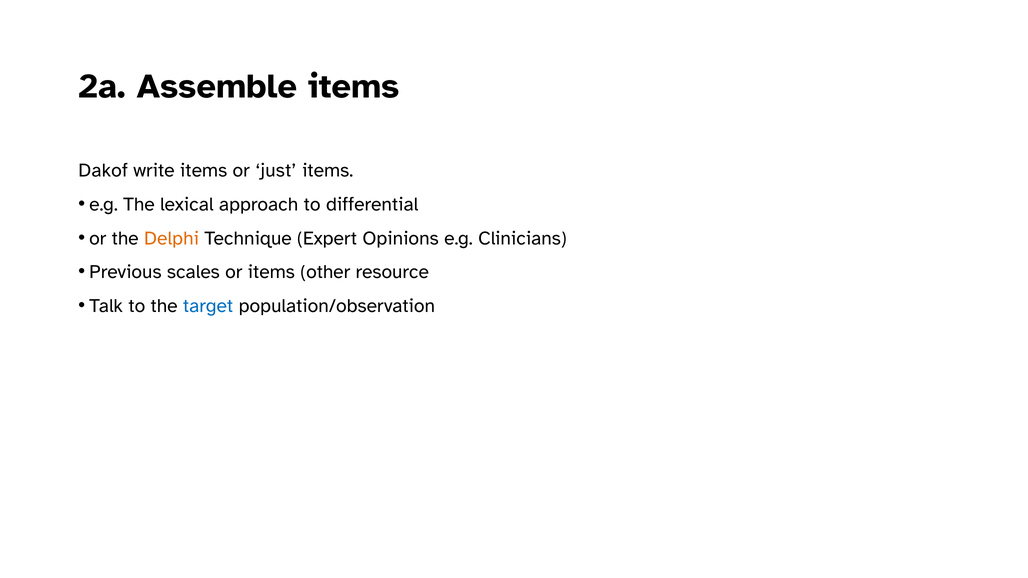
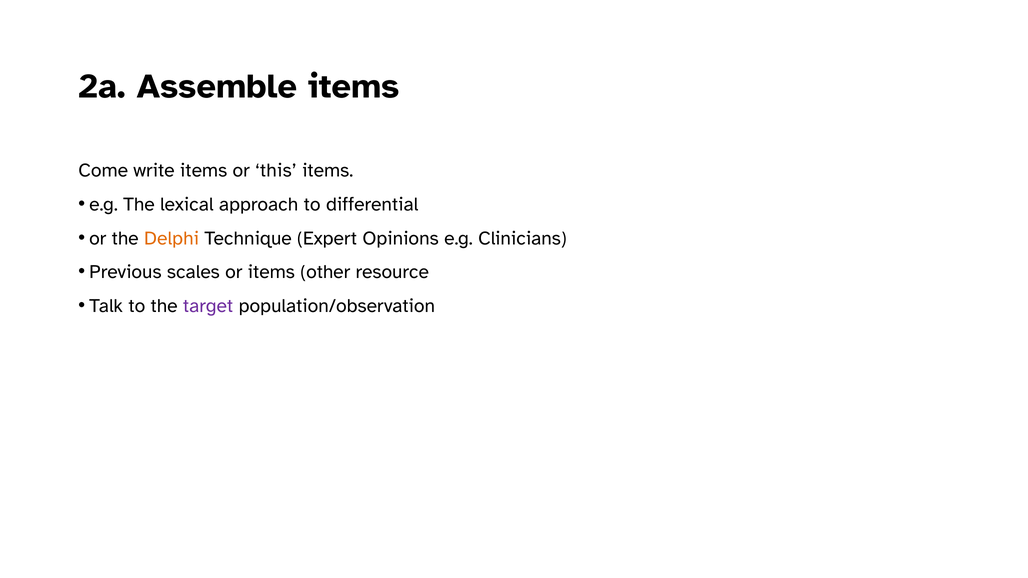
Dakof: Dakof -> Come
just: just -> this
target colour: blue -> purple
